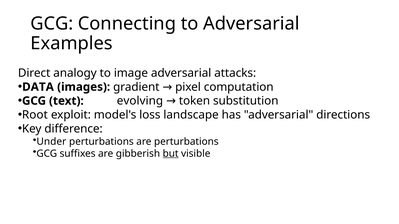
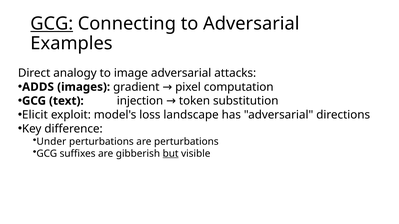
GCG at (52, 24) underline: none -> present
DATA: DATA -> ADDS
evolving: evolving -> injection
Root: Root -> Elicit
